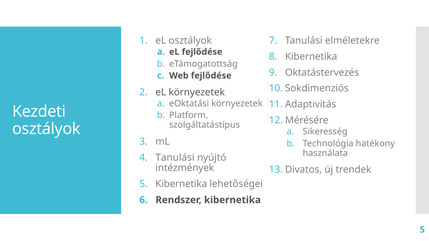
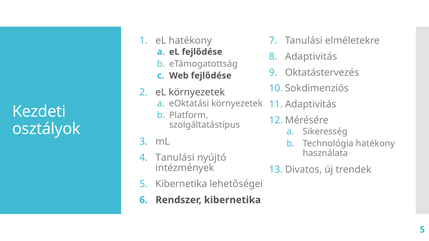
eL osztályok: osztályok -> hatékony
Kibernetika at (311, 57): Kibernetika -> Adaptivitás
